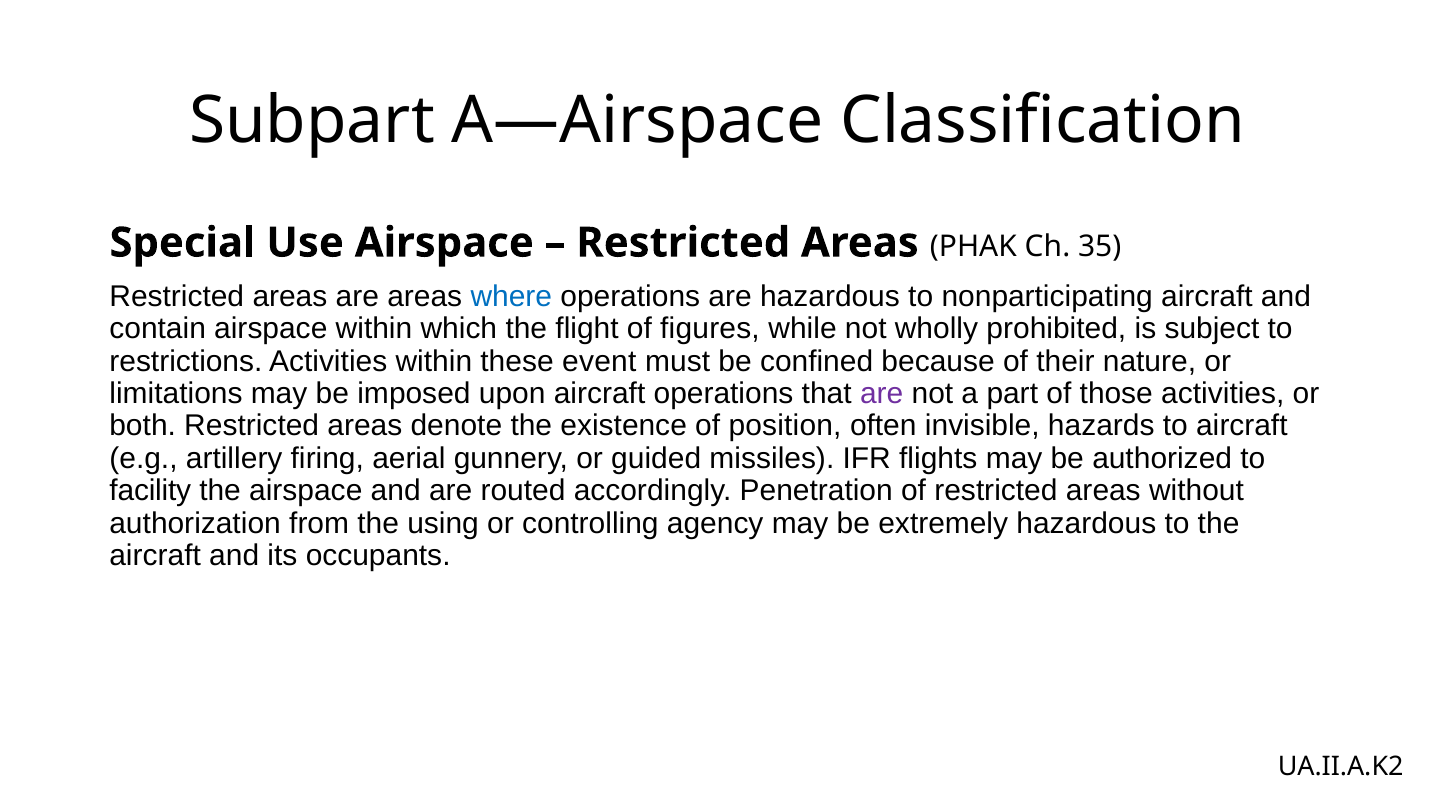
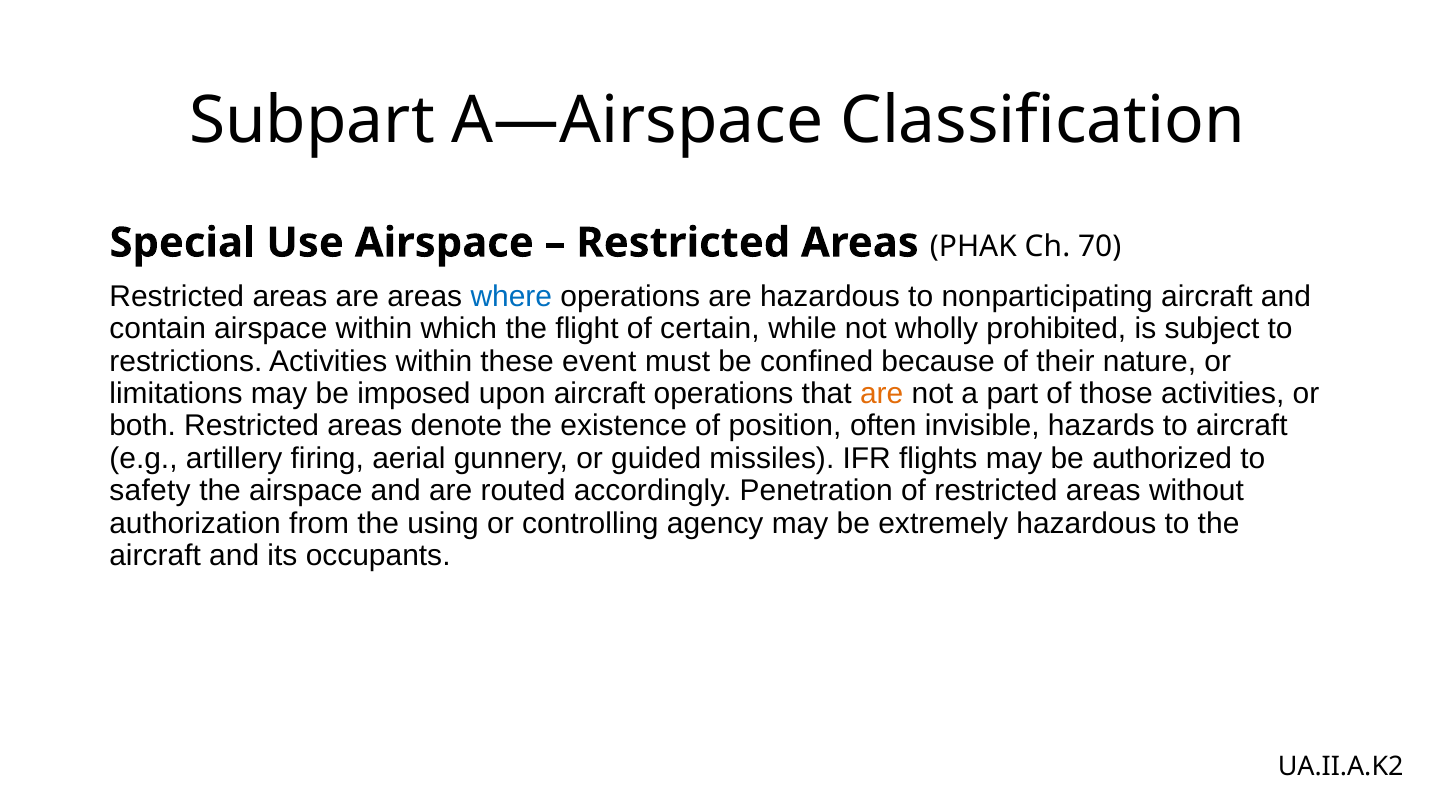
35: 35 -> 70
figures: figures -> certain
are at (882, 394) colour: purple -> orange
facility: facility -> safety
